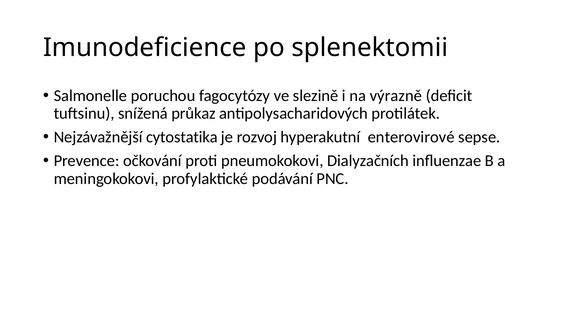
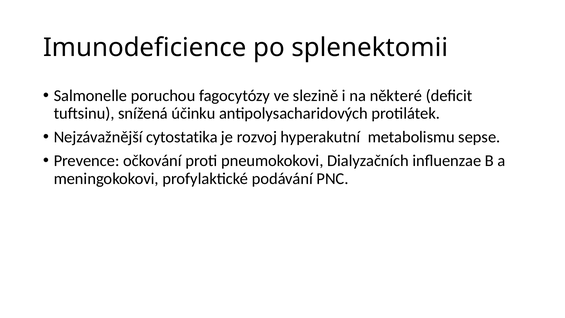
výrazně: výrazně -> některé
průkaz: průkaz -> účinku
enterovirové: enterovirové -> metabolismu
